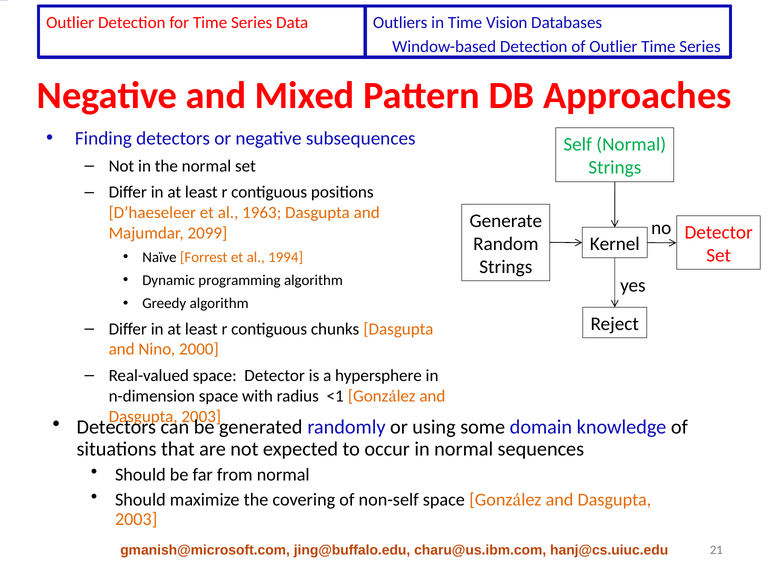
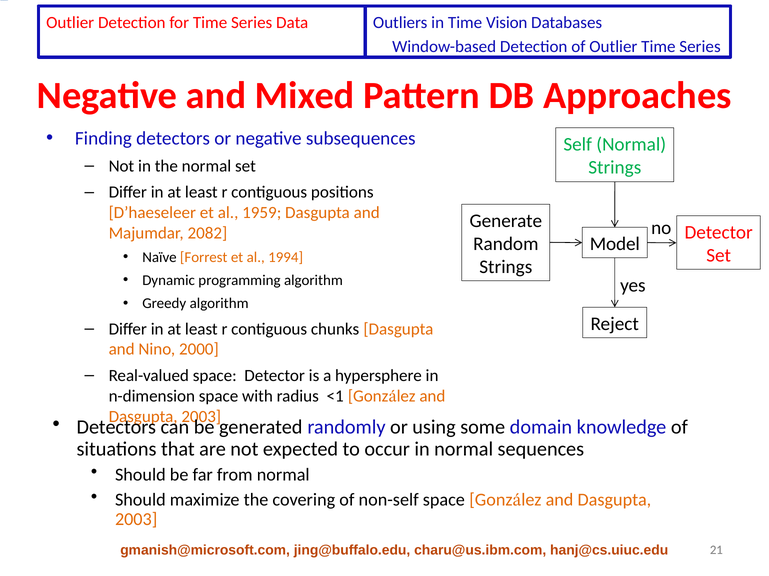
1963: 1963 -> 1959
2099: 2099 -> 2082
Kernel: Kernel -> Model
